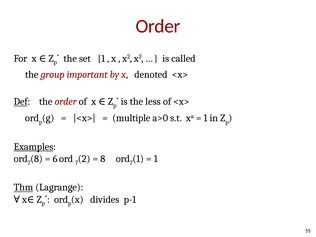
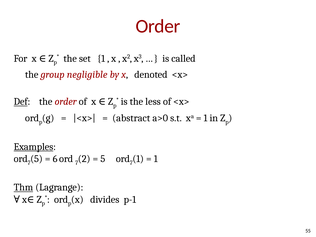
important: important -> negligible
multiple: multiple -> abstract
8 at (37, 159): 8 -> 5
8 at (103, 159): 8 -> 5
